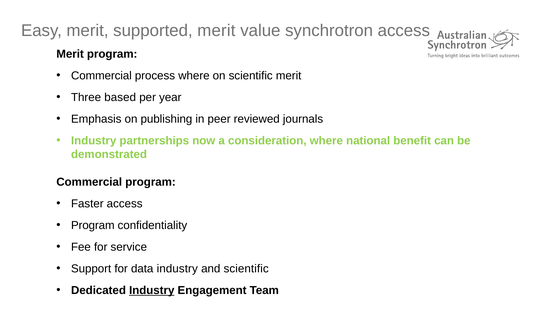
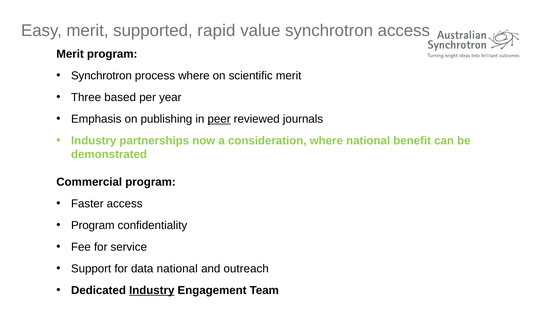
supported merit: merit -> rapid
Commercial at (101, 75): Commercial -> Synchrotron
peer underline: none -> present
data industry: industry -> national
and scientific: scientific -> outreach
